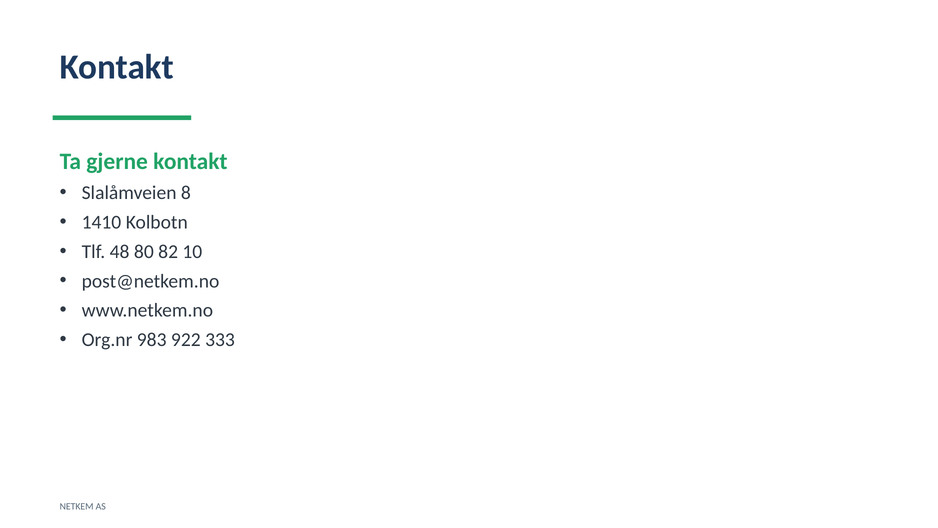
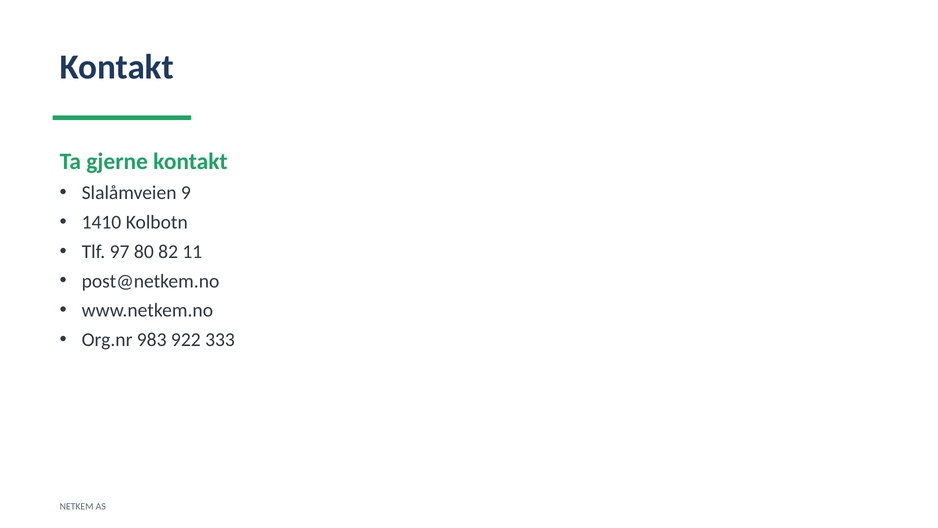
8: 8 -> 9
48: 48 -> 97
10: 10 -> 11
